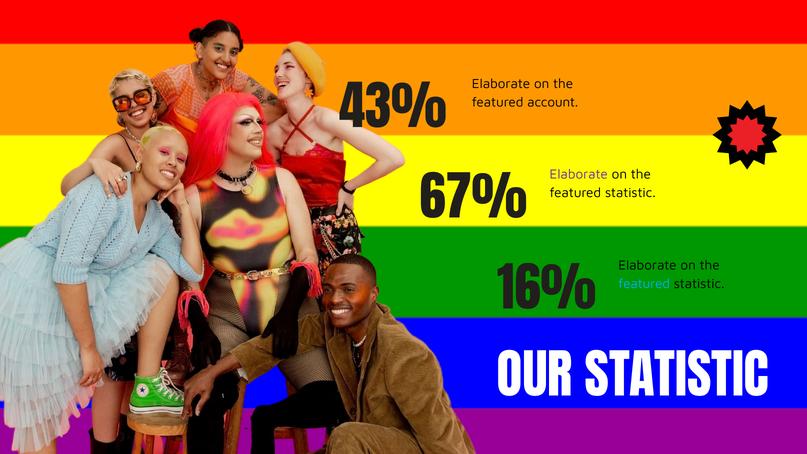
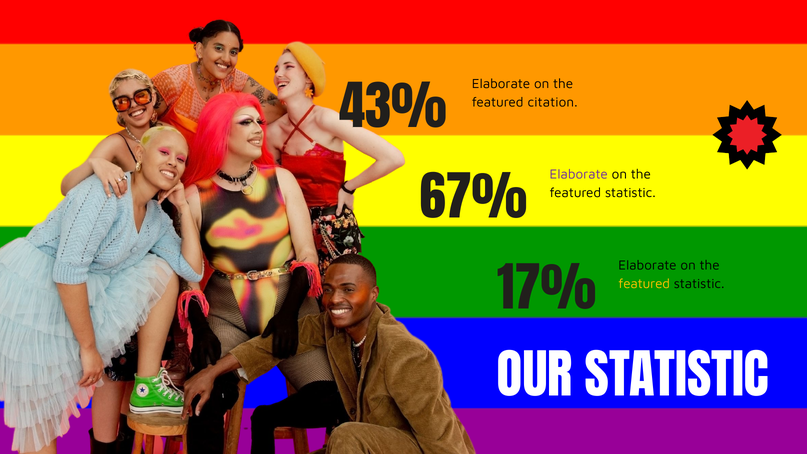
account: account -> citation
16%: 16% -> 17%
featured at (644, 284) colour: light blue -> yellow
